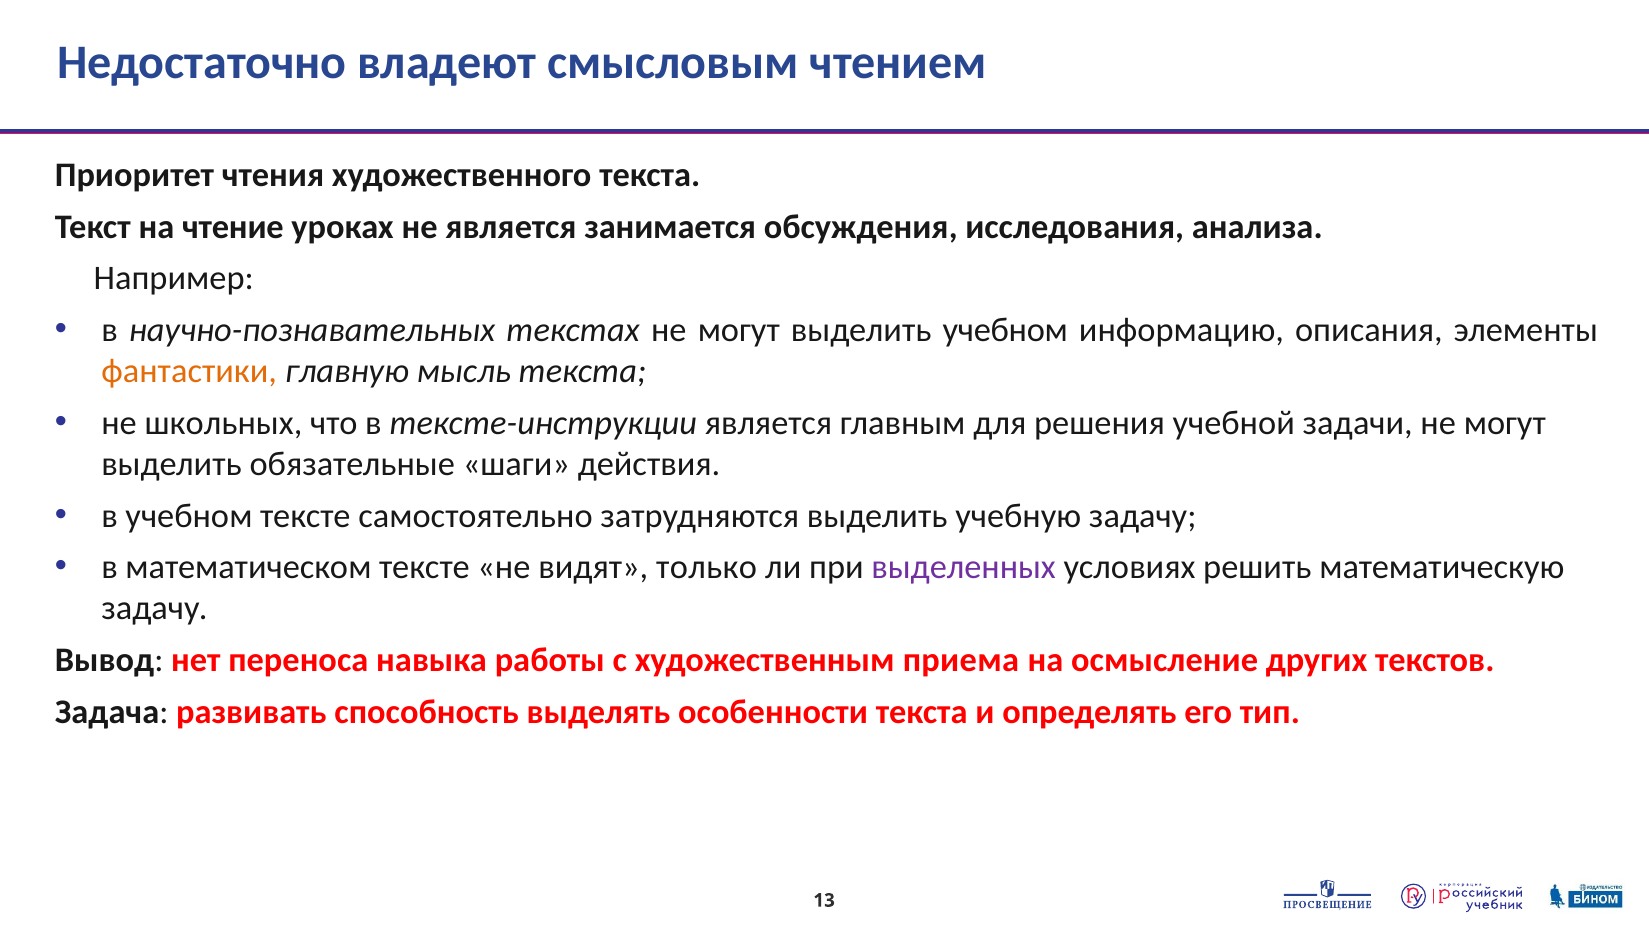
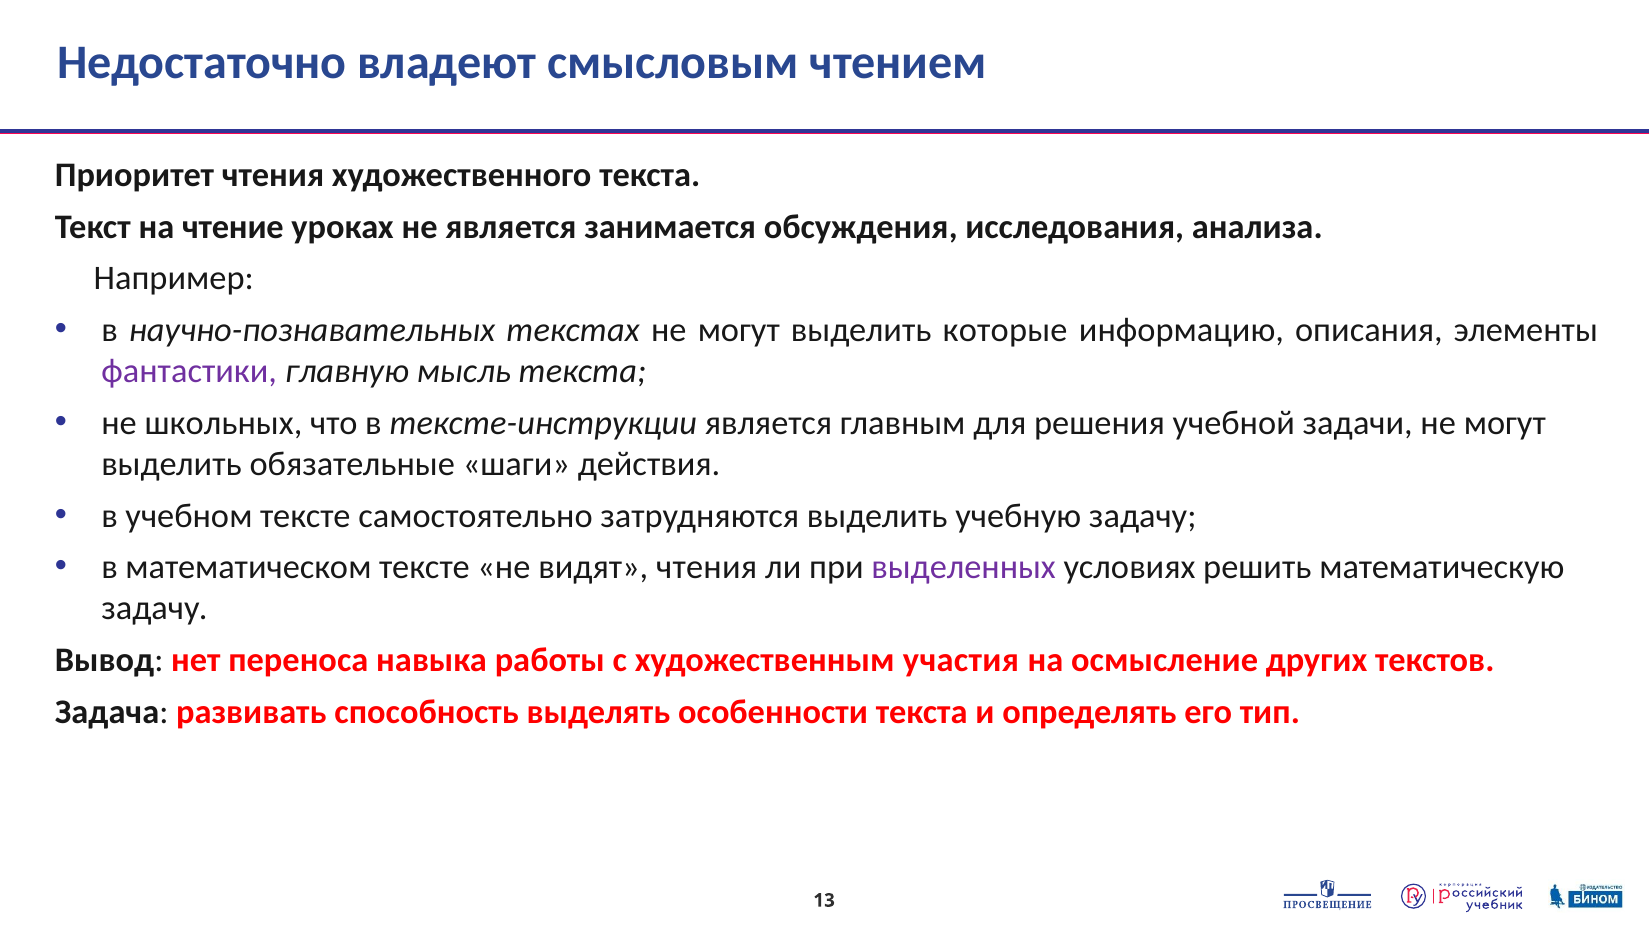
выделить учебном: учебном -> которые
фантастики colour: orange -> purple
видят только: только -> чтения
приема: приема -> участия
